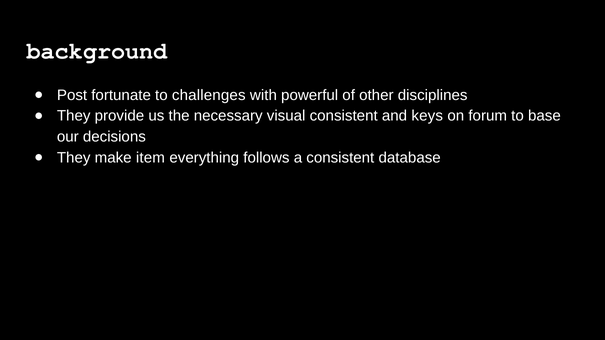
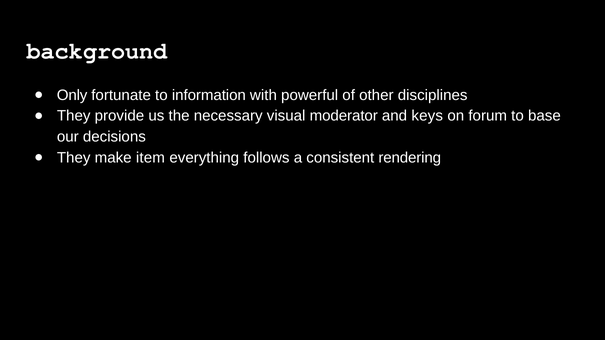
Post: Post -> Only
challenges: challenges -> information
visual consistent: consistent -> moderator
database: database -> rendering
